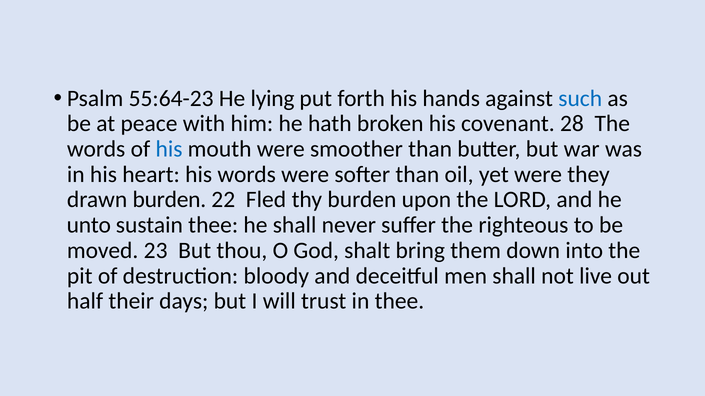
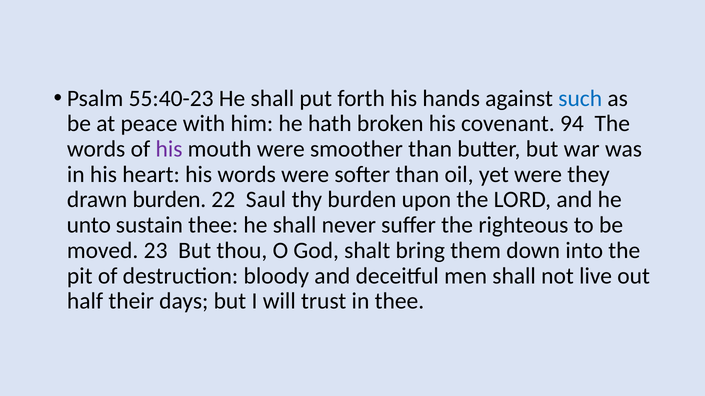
55:64-23: 55:64-23 -> 55:40-23
lying at (273, 98): lying -> shall
28: 28 -> 94
his at (169, 149) colour: blue -> purple
Fled: Fled -> Saul
